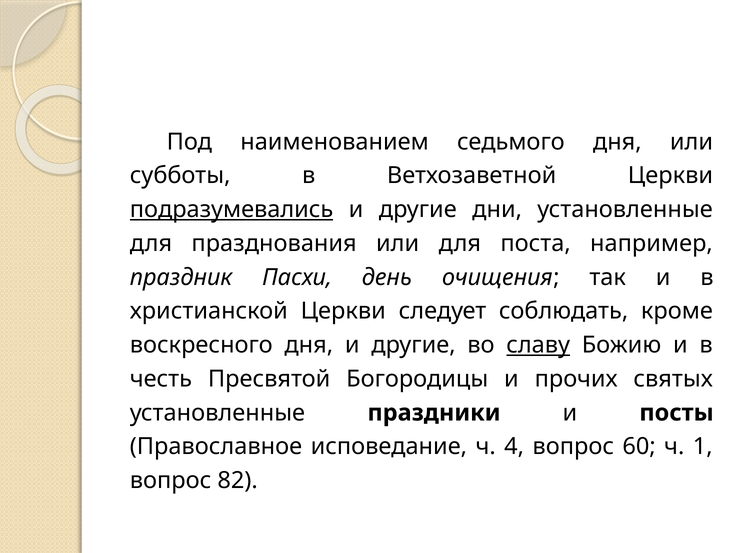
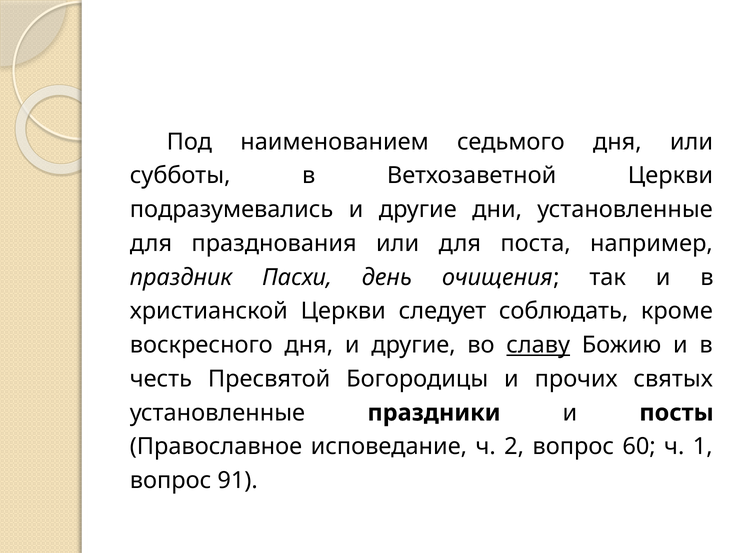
подразумевались underline: present -> none
4: 4 -> 2
82: 82 -> 91
